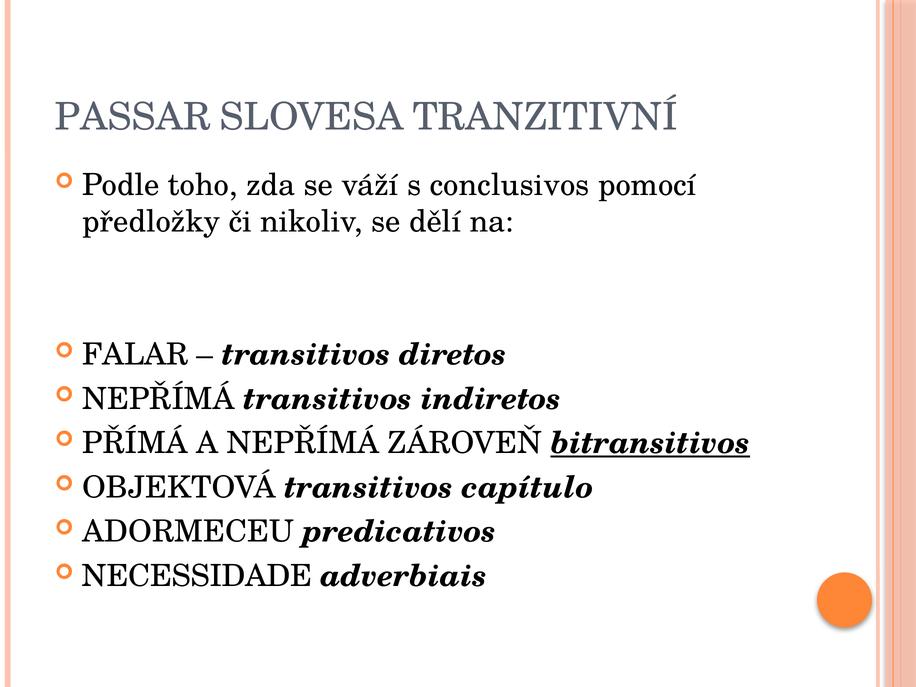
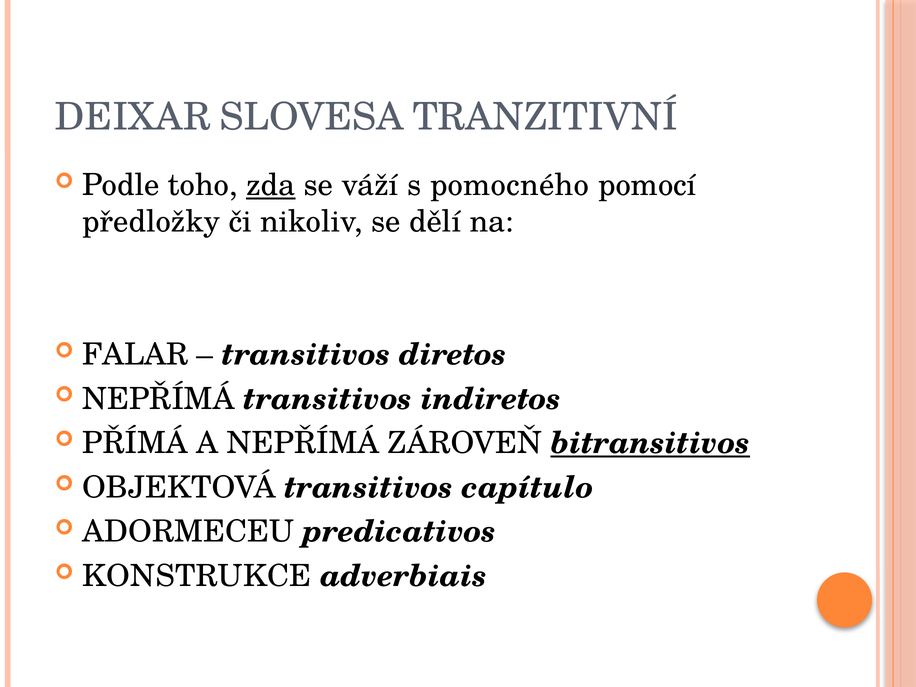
PASSAR: PASSAR -> DEIXAR
zda underline: none -> present
conclusivos: conclusivos -> pomocného
NECESSIDADE: NECESSIDADE -> KONSTRUKCE
